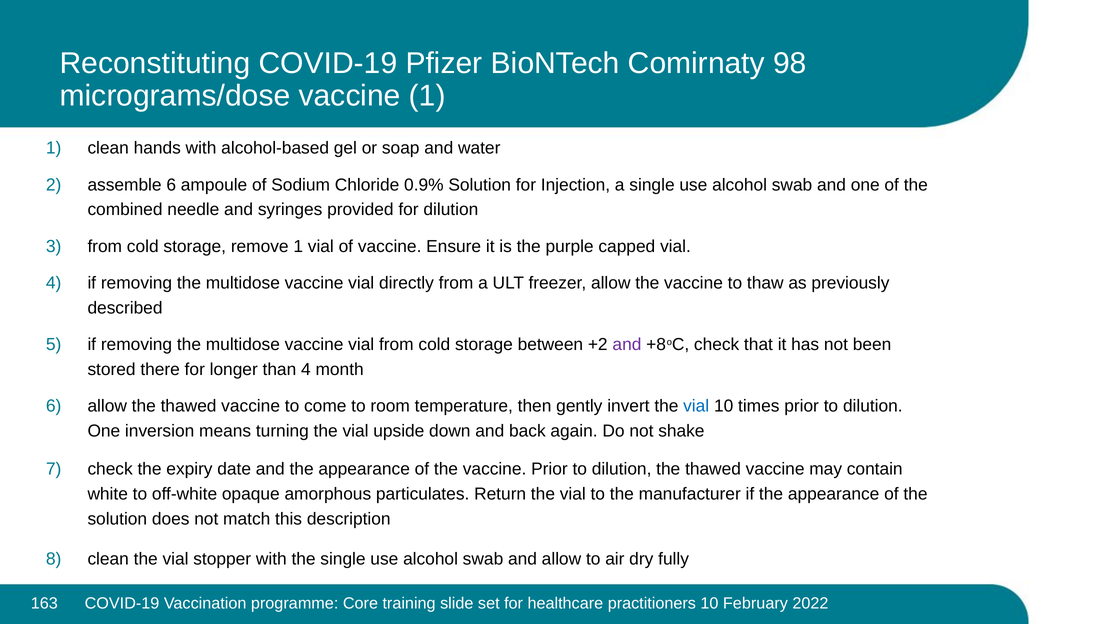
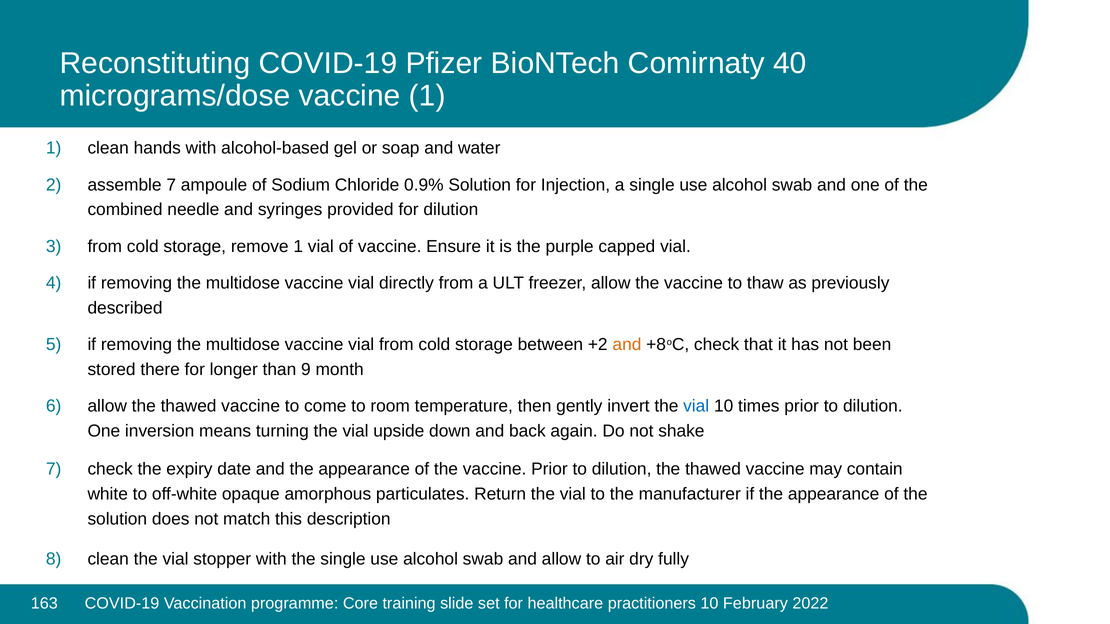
98: 98 -> 40
assemble 6: 6 -> 7
and at (627, 345) colour: purple -> orange
than 4: 4 -> 9
